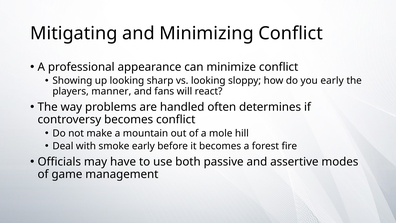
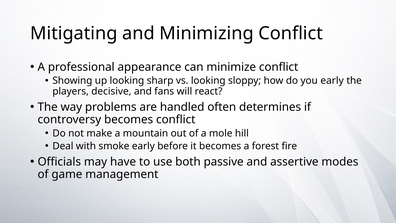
manner: manner -> decisive
